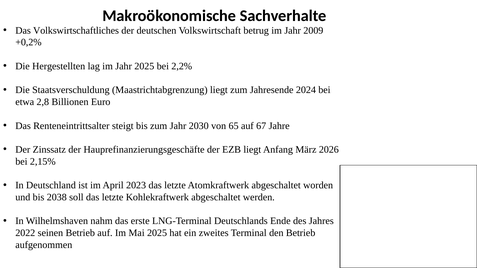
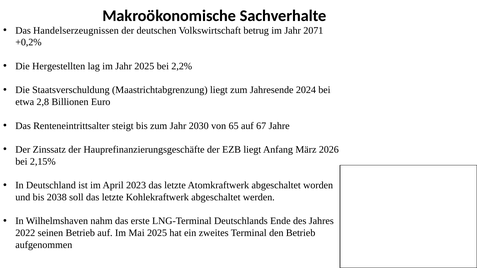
Volkswirtschaftliches: Volkswirtschaftliches -> Handelserzeugnissen
2009: 2009 -> 2071
